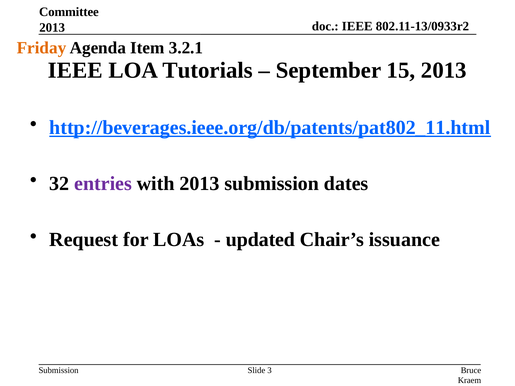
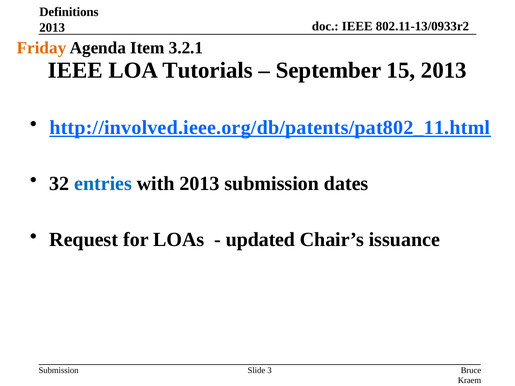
Committee: Committee -> Definitions
http://beverages.ieee.org/db/patents/pat802_11.html: http://beverages.ieee.org/db/patents/pat802_11.html -> http://involved.ieee.org/db/patents/pat802_11.html
entries colour: purple -> blue
